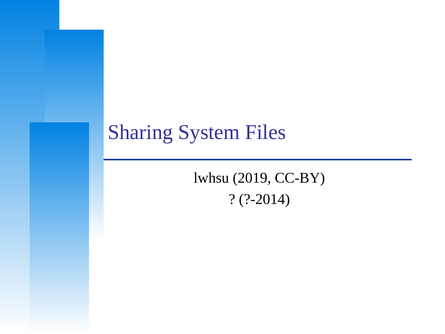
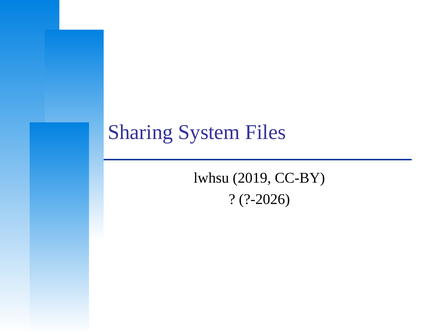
?-2014: ?-2014 -> ?-2026
